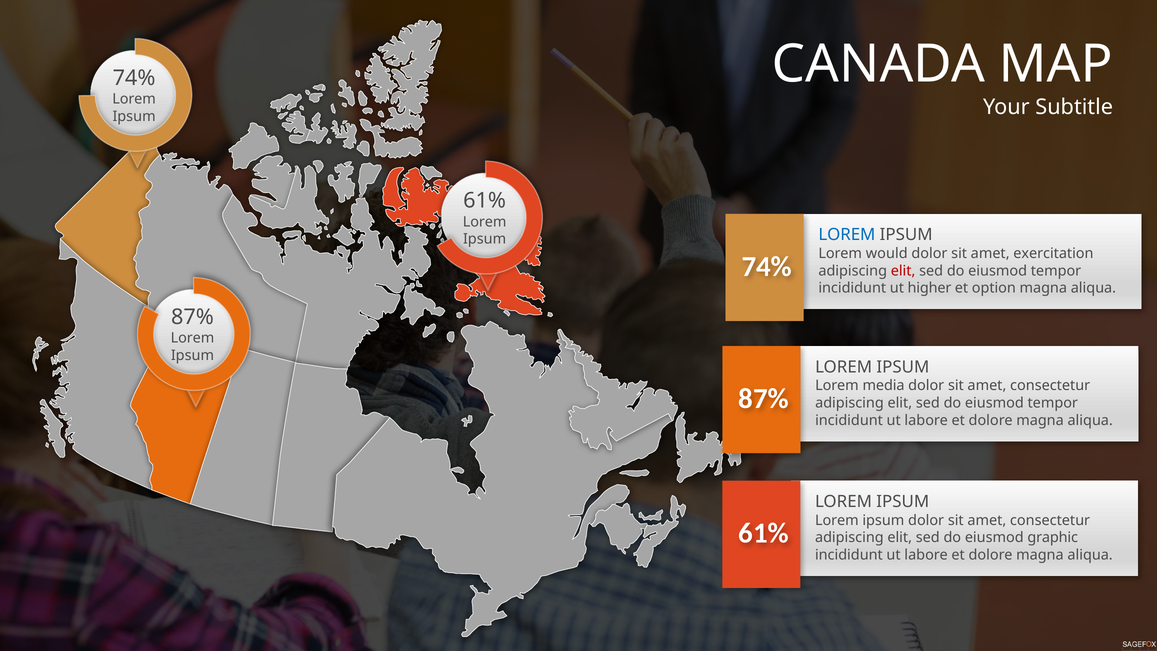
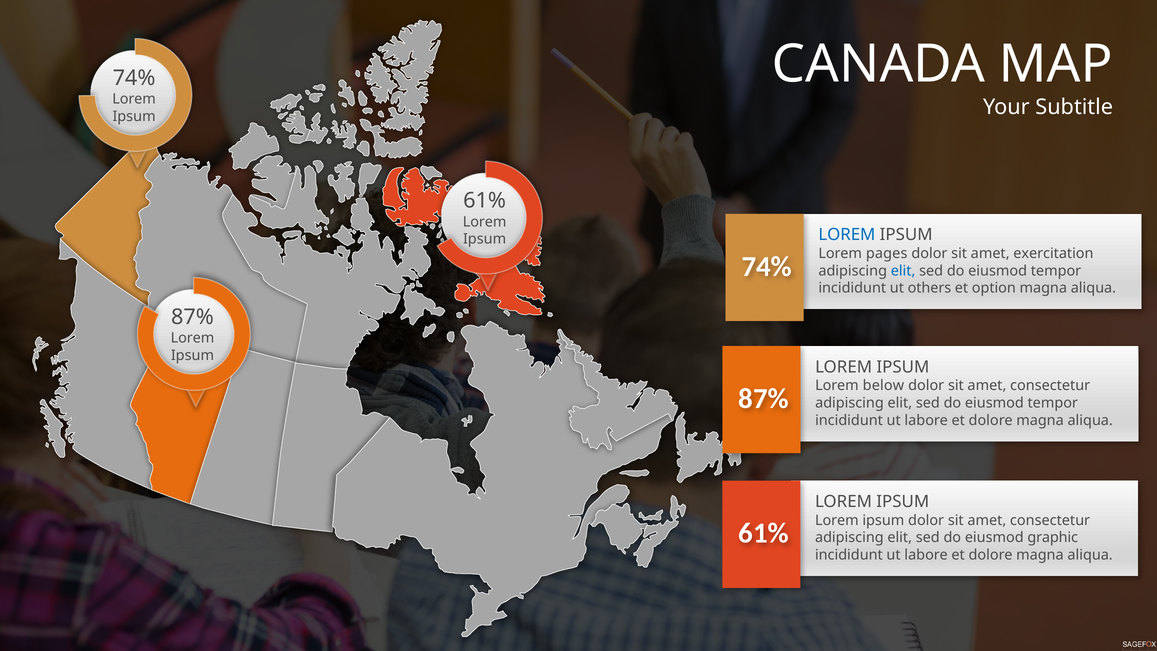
would: would -> pages
elit at (903, 271) colour: red -> blue
higher: higher -> others
media: media -> below
